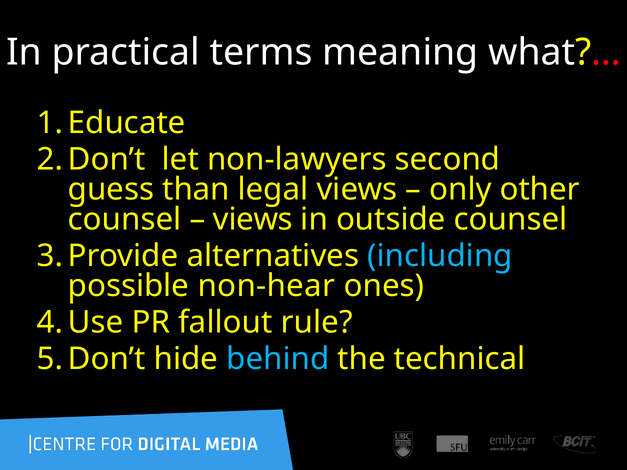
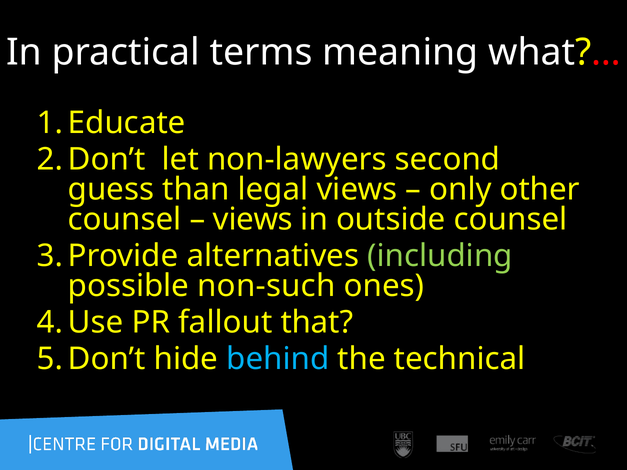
including colour: light blue -> light green
non-hear: non-hear -> non-such
rule: rule -> that
